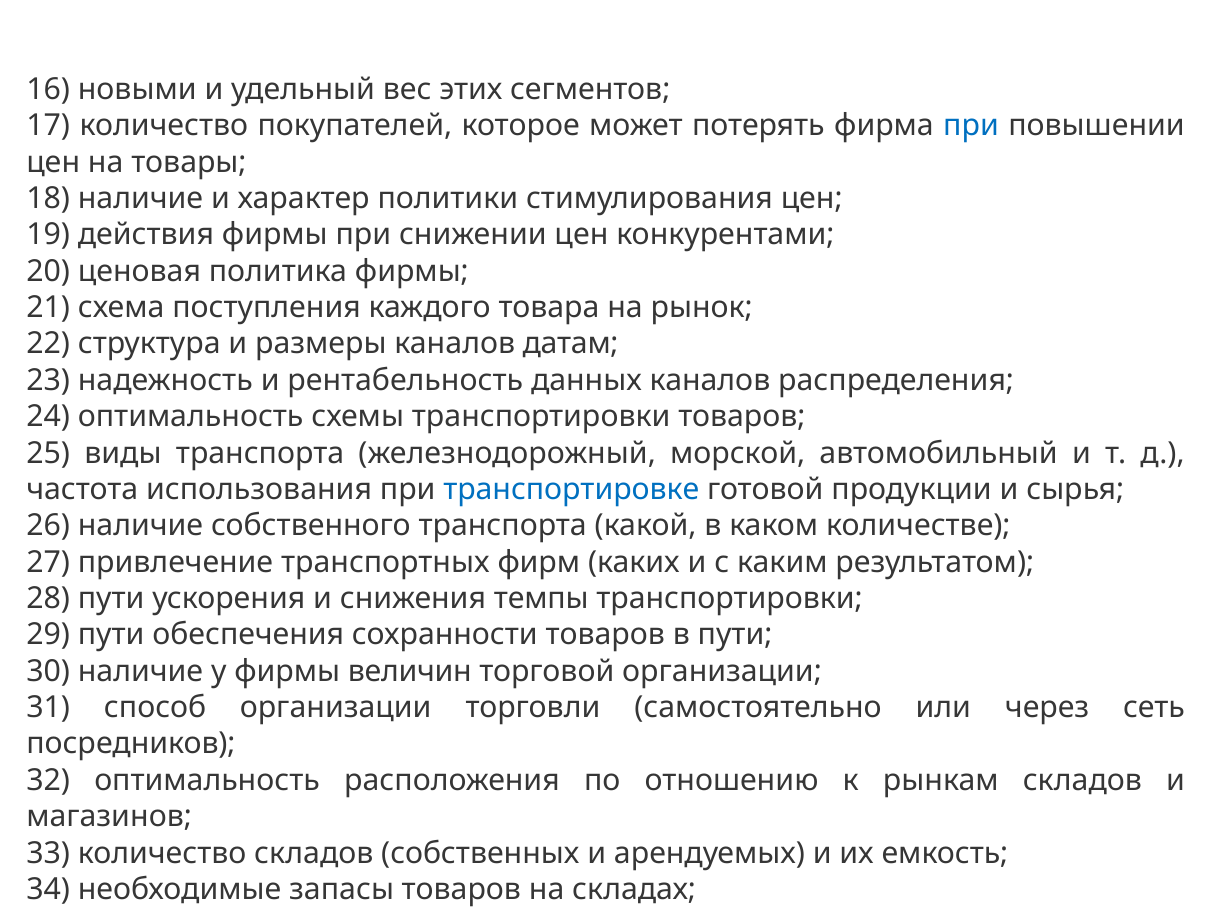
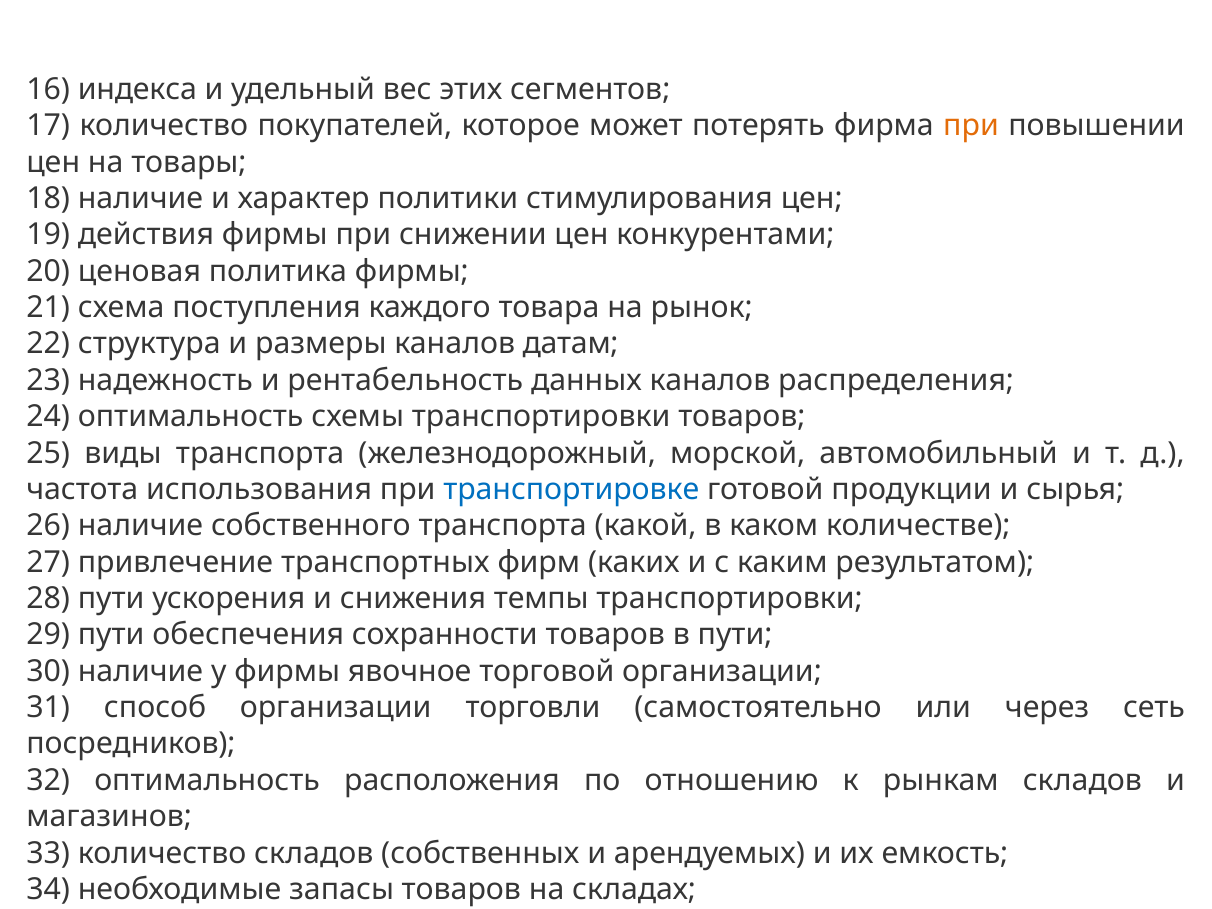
новыми: новыми -> индекса
при at (971, 126) colour: blue -> orange
величин: величин -> явочное
